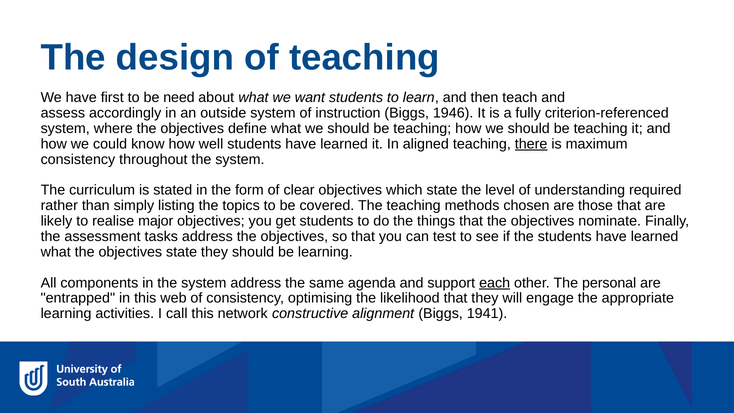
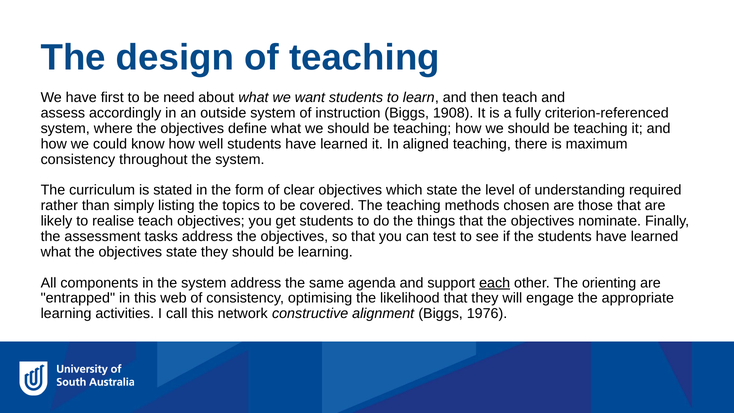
1946: 1946 -> 1908
there underline: present -> none
realise major: major -> teach
personal: personal -> orienting
1941: 1941 -> 1976
